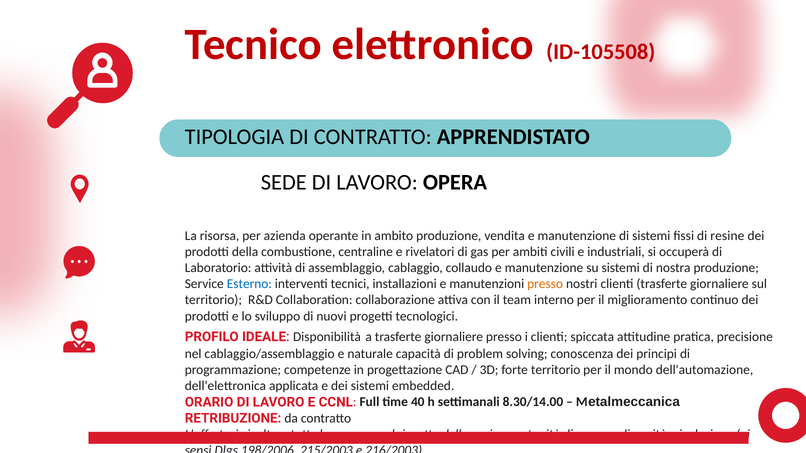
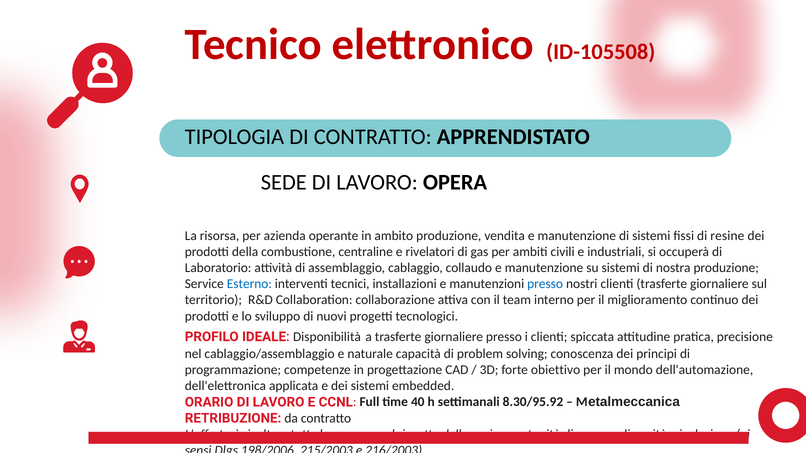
presso at (545, 284) colour: orange -> blue
forte territorio: territorio -> obiettivo
8.30/14.00: 8.30/14.00 -> 8.30/95.92
